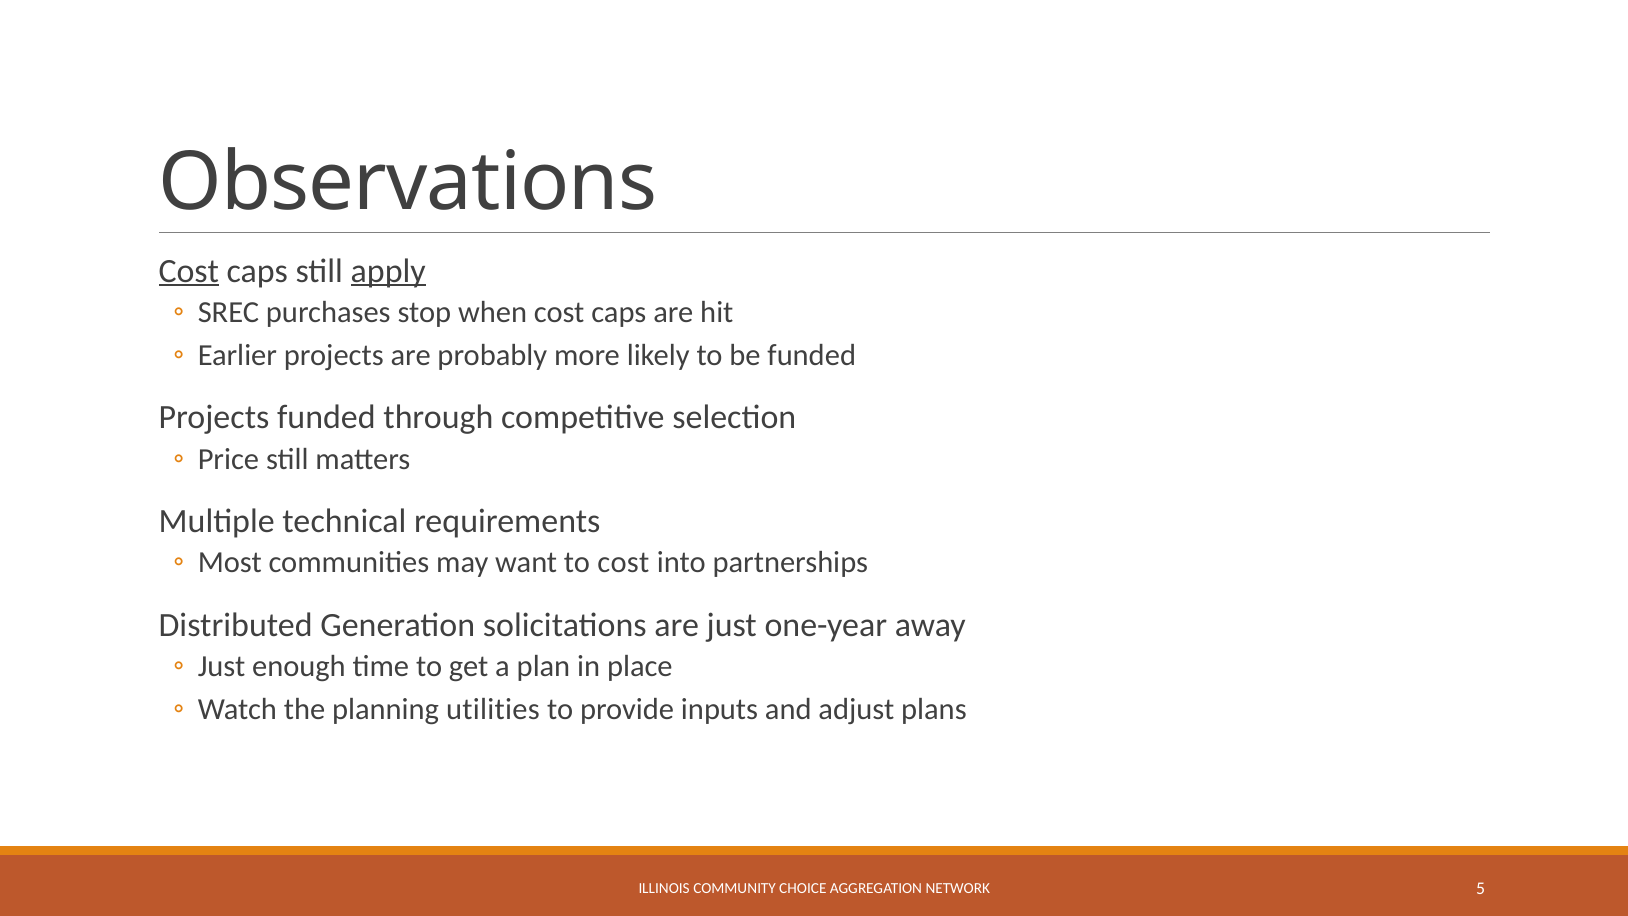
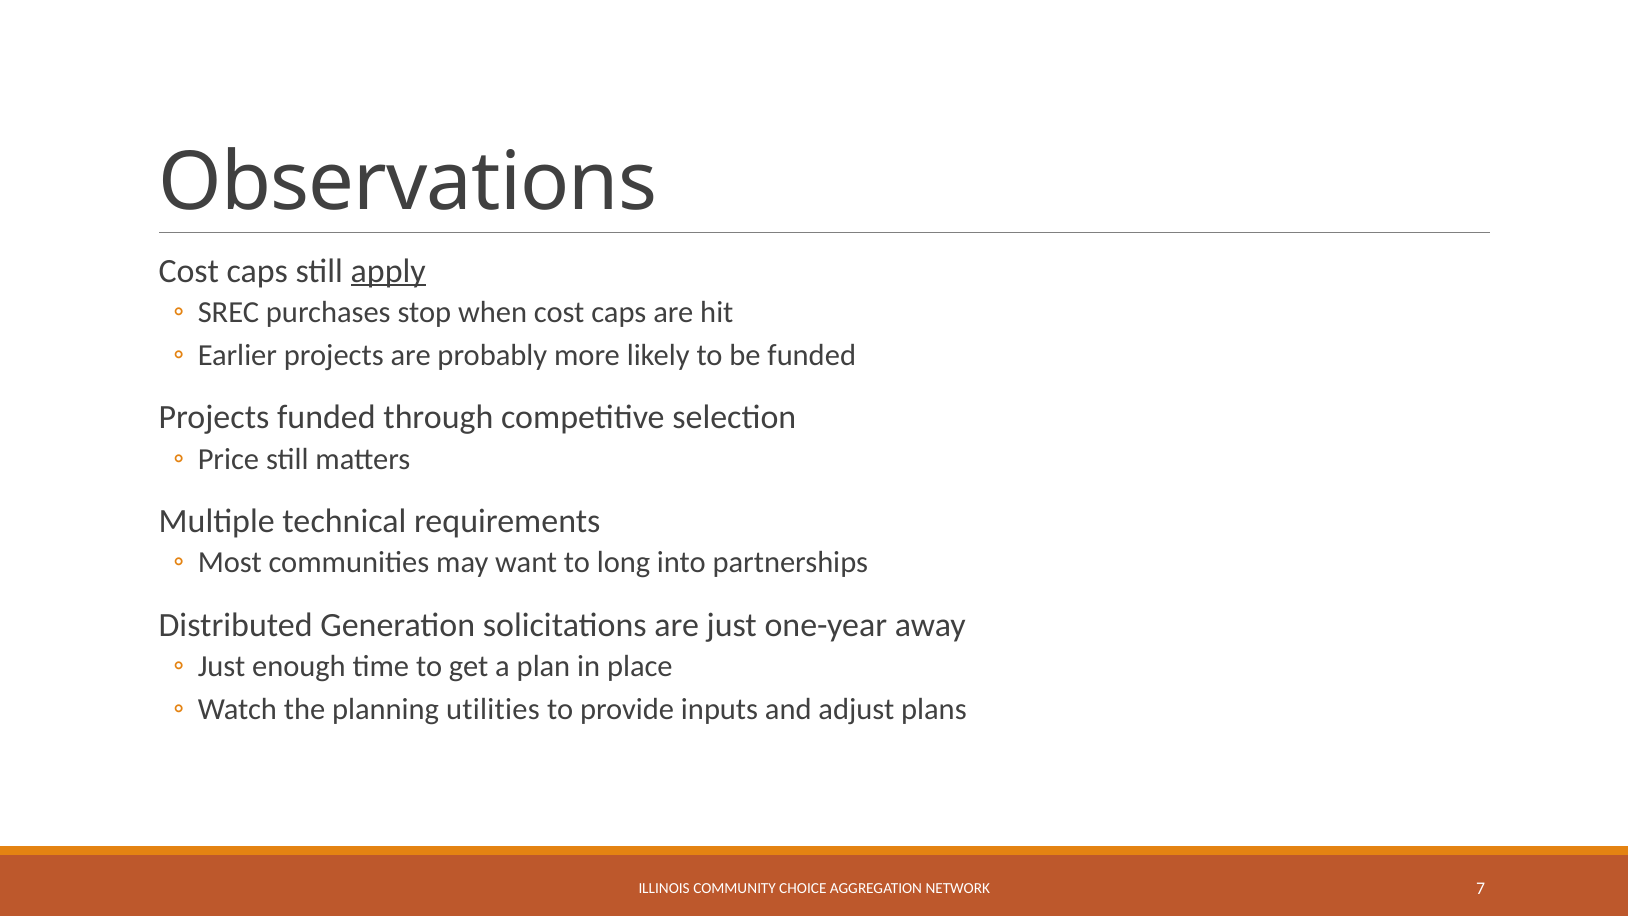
Cost at (189, 271) underline: present -> none
to cost: cost -> long
5: 5 -> 7
